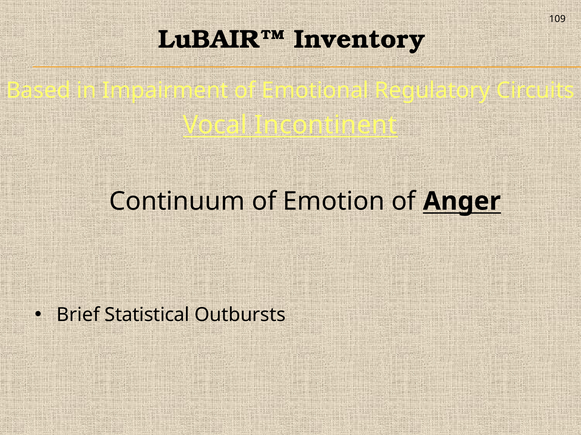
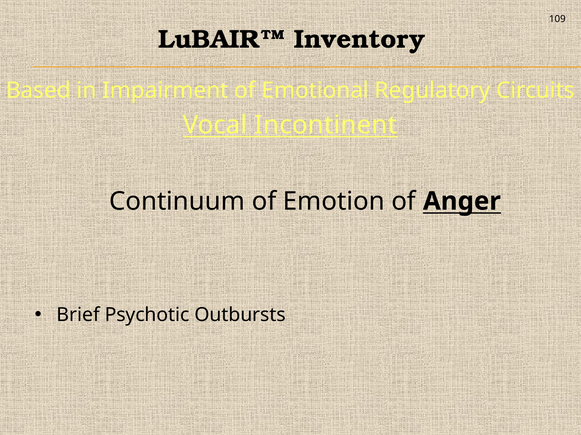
Statistical: Statistical -> Psychotic
